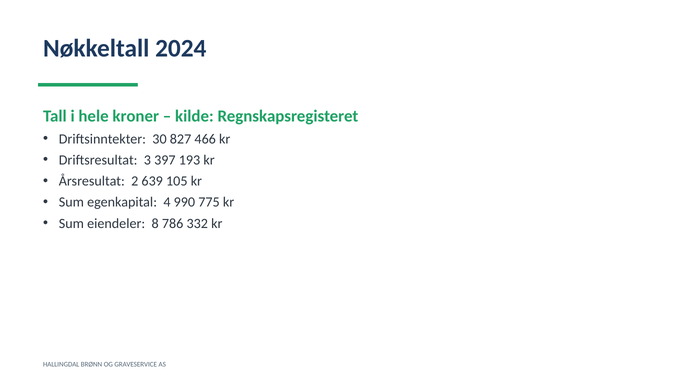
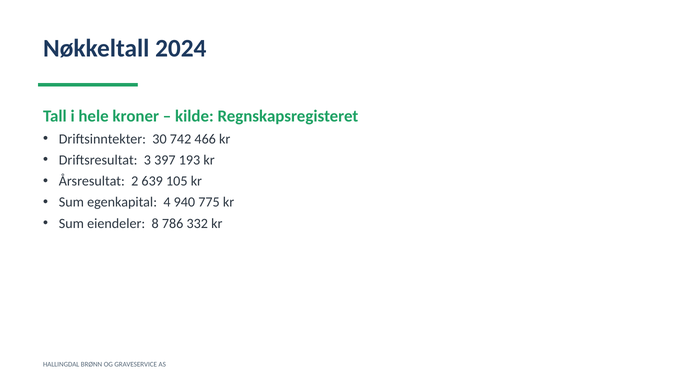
827: 827 -> 742
990: 990 -> 940
